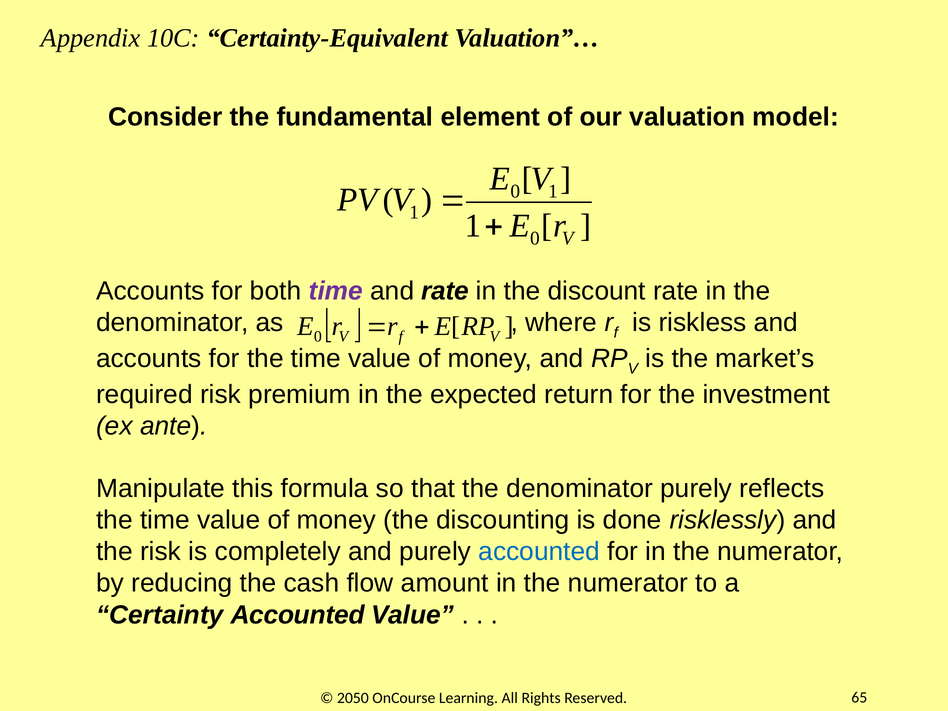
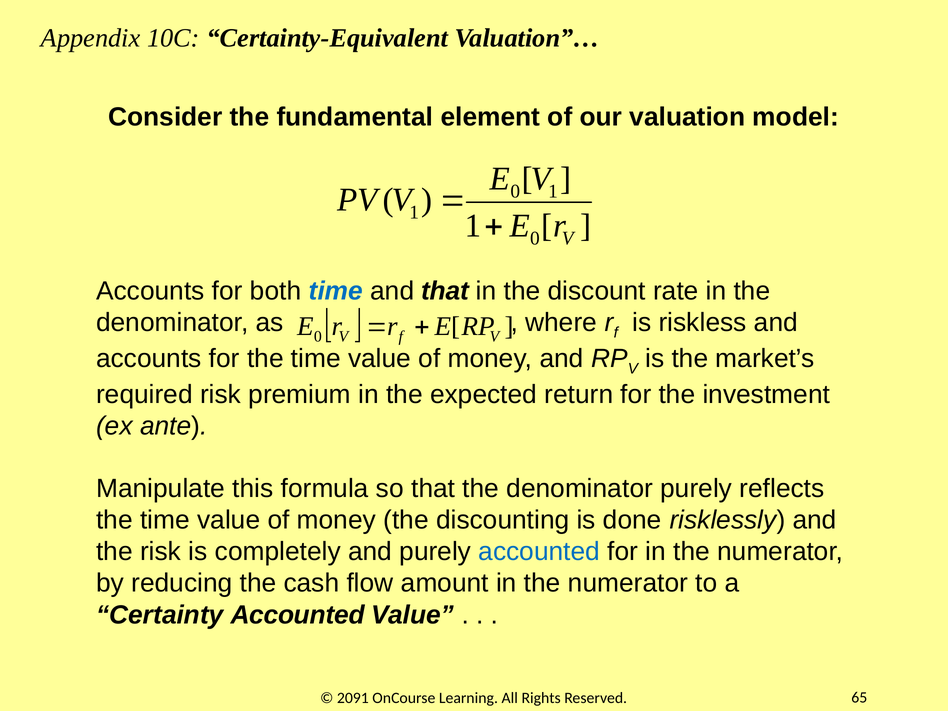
time at (336, 291) colour: purple -> blue
and rate: rate -> that
2050: 2050 -> 2091
